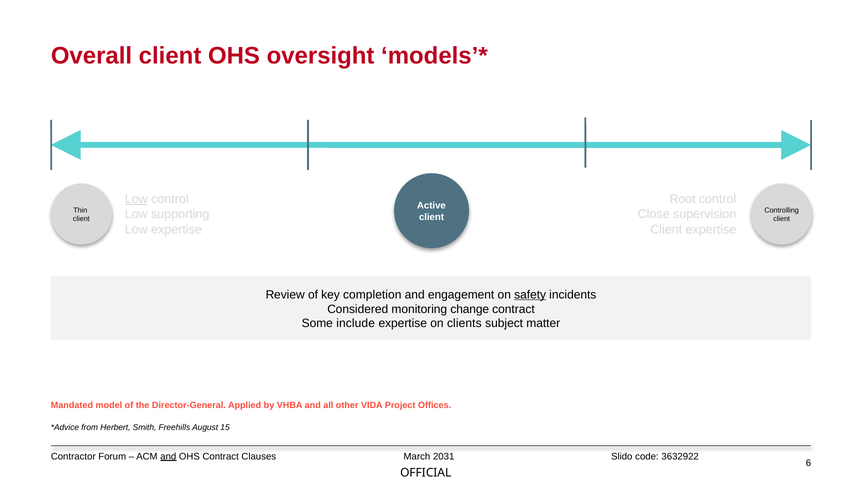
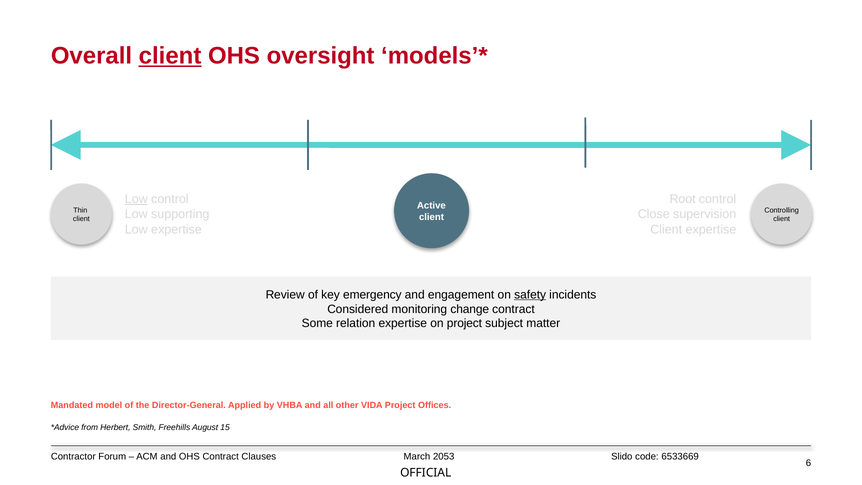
client at (170, 56) underline: none -> present
completion: completion -> emergency
include: include -> relation
on clients: clients -> project
and at (168, 456) underline: present -> none
2031: 2031 -> 2053
3632922: 3632922 -> 6533669
